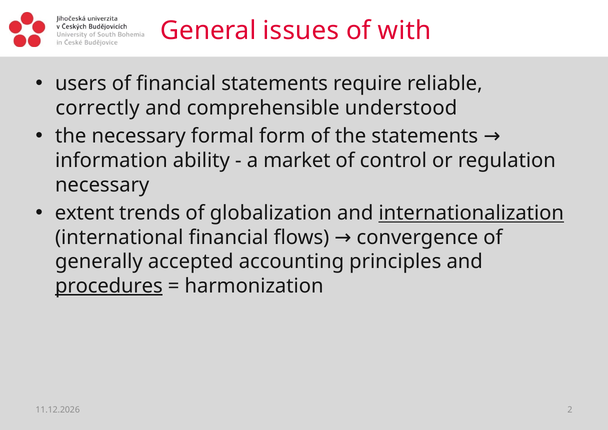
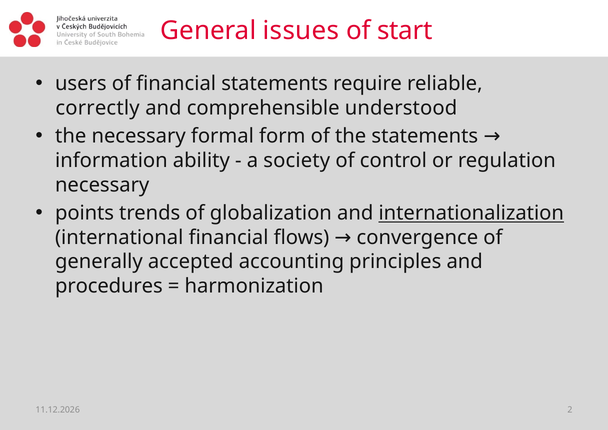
with: with -> start
market: market -> society
extent: extent -> points
procedures underline: present -> none
